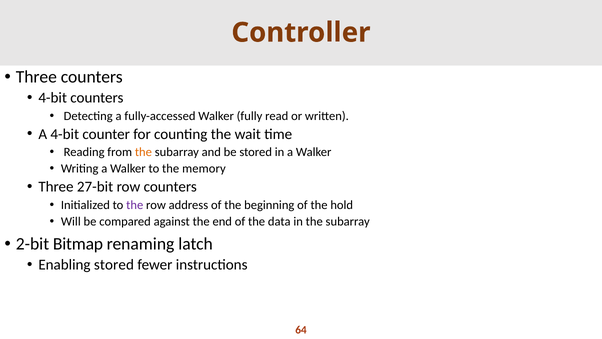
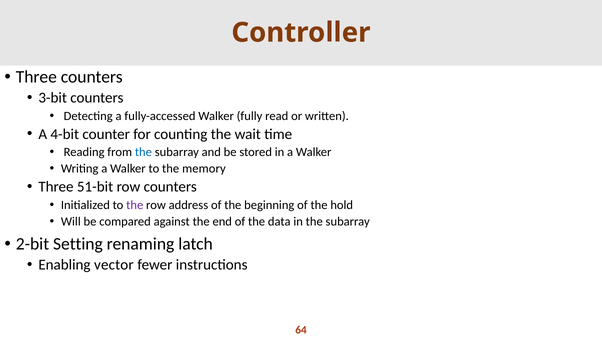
4-bit at (53, 98): 4-bit -> 3-bit
the at (143, 152) colour: orange -> blue
27-bit: 27-bit -> 51-bit
Bitmap: Bitmap -> Setting
Enabling stored: stored -> vector
